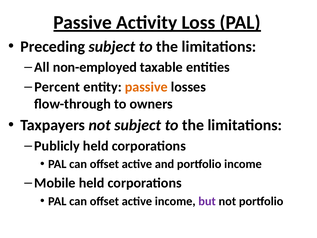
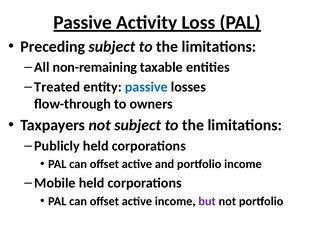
non-employed: non-employed -> non-remaining
Percent: Percent -> Treated
passive at (146, 87) colour: orange -> blue
